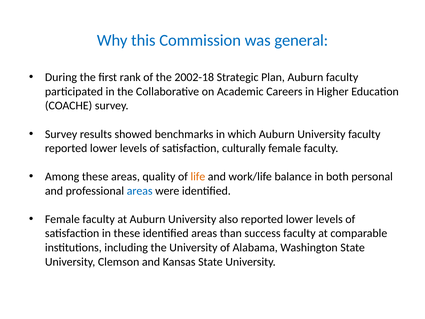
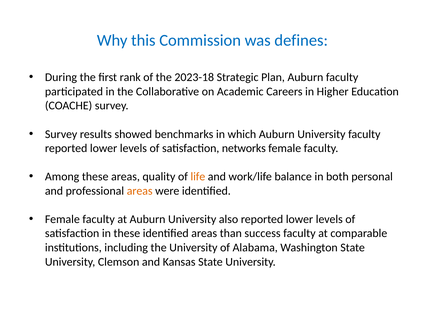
general: general -> defines
2002-18: 2002-18 -> 2023-18
culturally: culturally -> networks
areas at (140, 191) colour: blue -> orange
